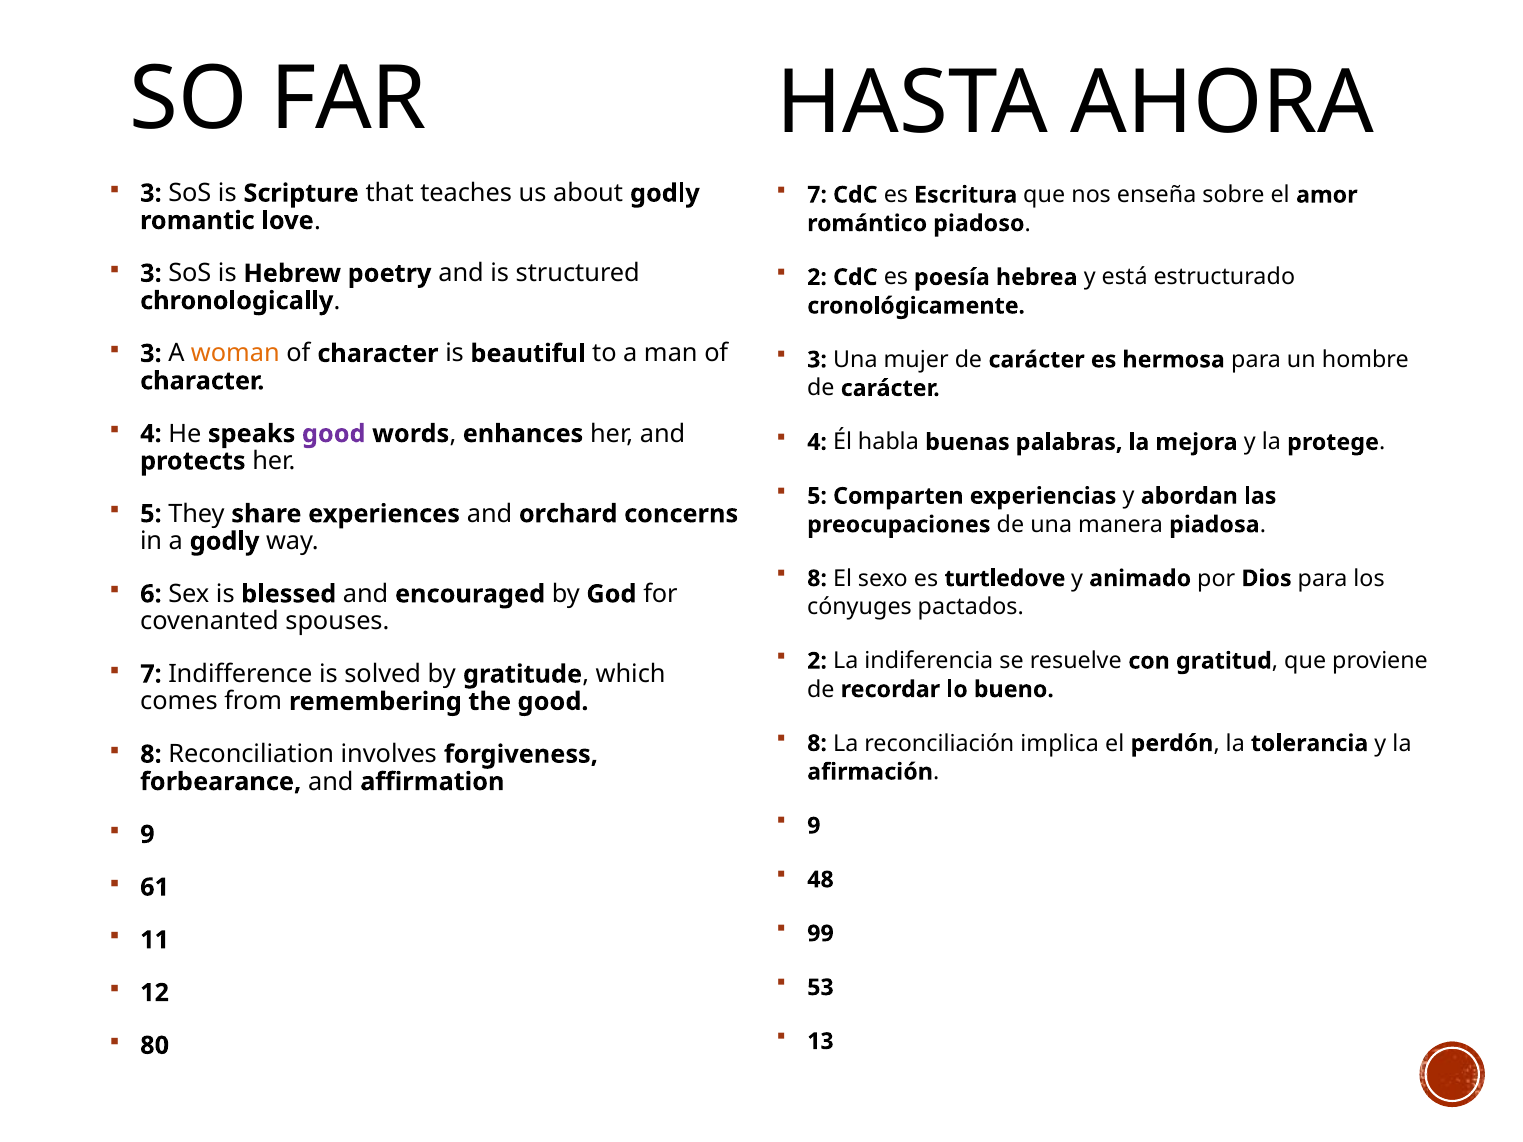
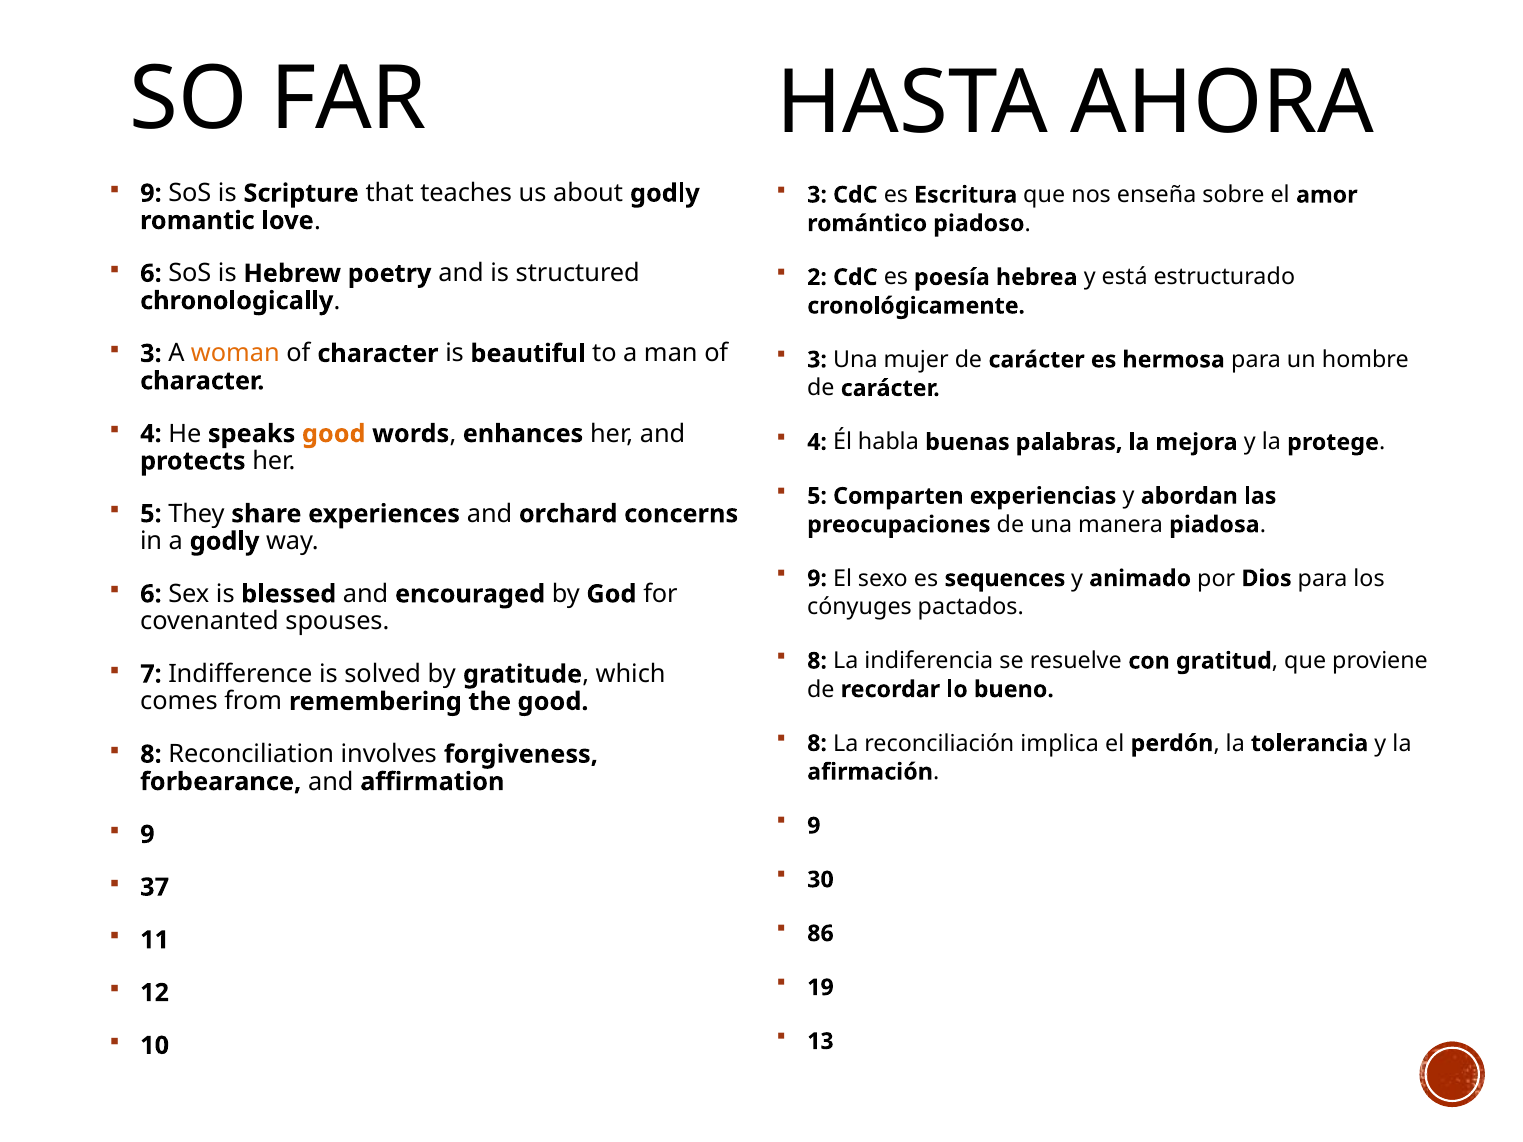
3 at (151, 193): 3 -> 9
7 at (817, 195): 7 -> 3
3 at (151, 274): 3 -> 6
good at (334, 434) colour: purple -> orange
8 at (817, 579): 8 -> 9
turtledove: turtledove -> sequences
2 at (817, 661): 2 -> 8
48: 48 -> 30
61: 61 -> 37
99: 99 -> 86
53: 53 -> 19
80: 80 -> 10
